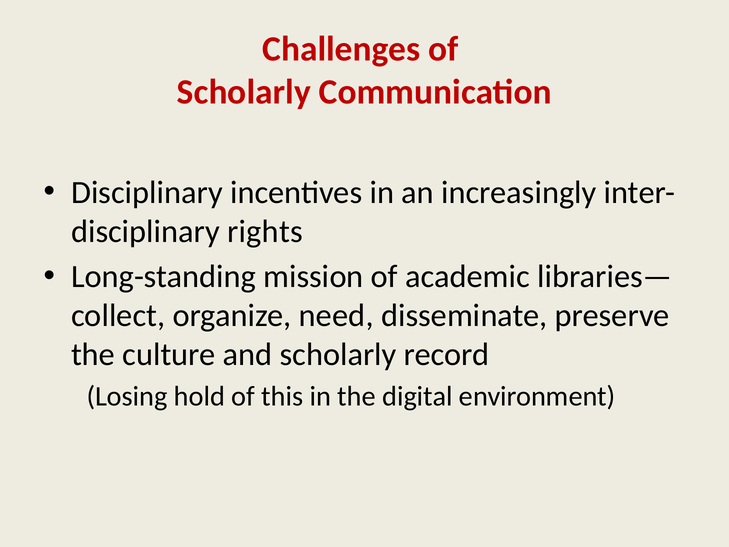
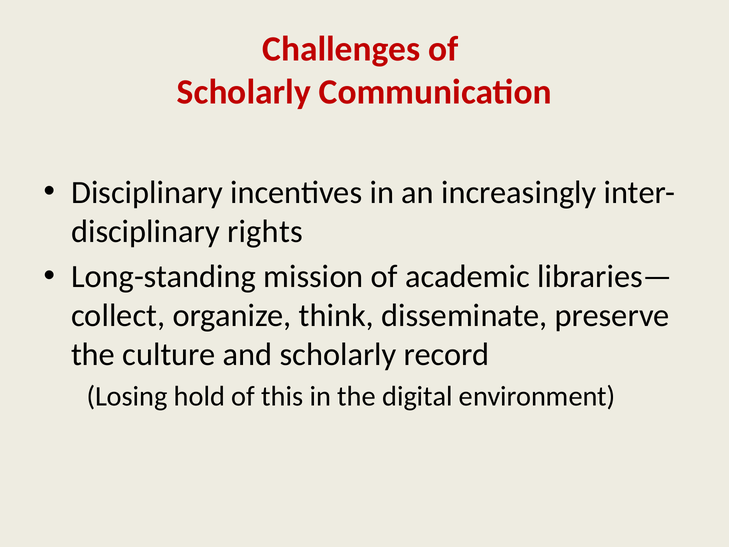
need: need -> think
